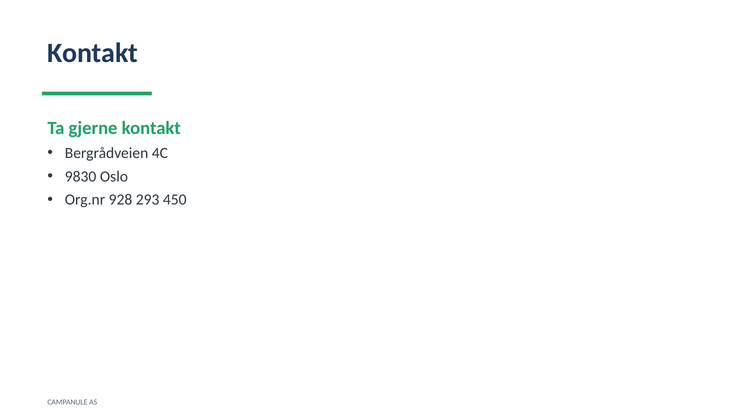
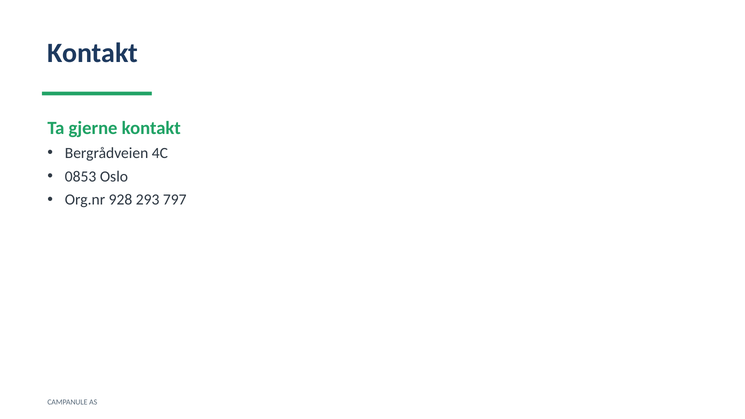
9830: 9830 -> 0853
450: 450 -> 797
